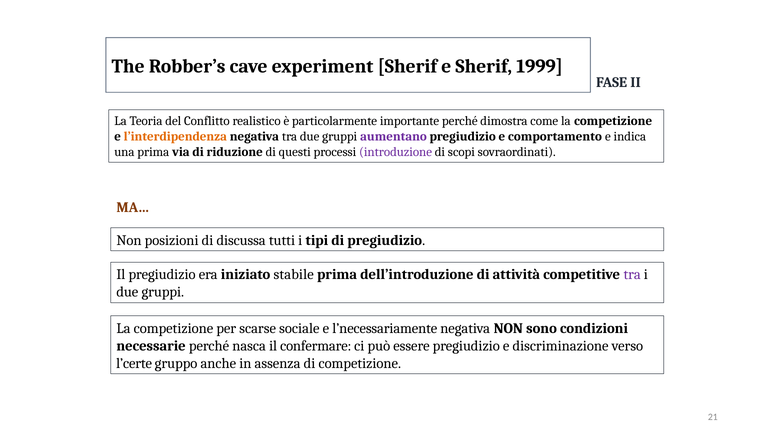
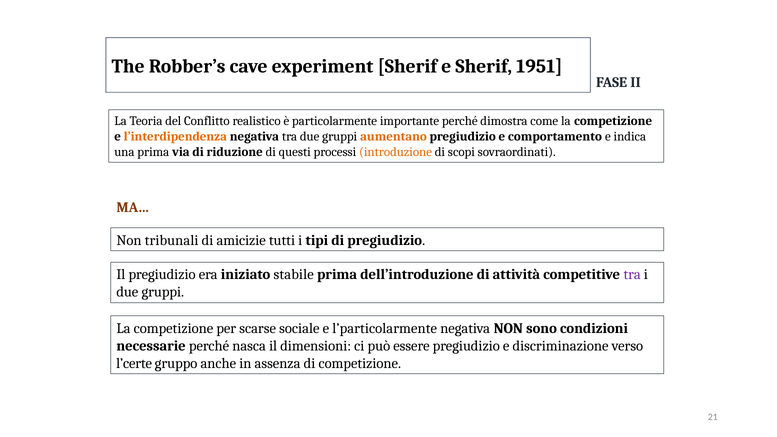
1999: 1999 -> 1951
aumentano colour: purple -> orange
introduzione colour: purple -> orange
posizioni: posizioni -> tribunali
discussa: discussa -> amicizie
l’necessariamente: l’necessariamente -> l’particolarmente
confermare: confermare -> dimensioni
